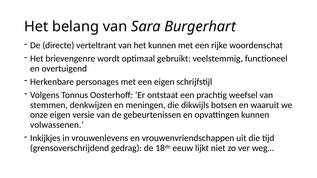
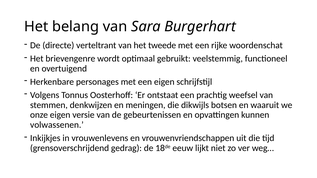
het kunnen: kunnen -> tweede
